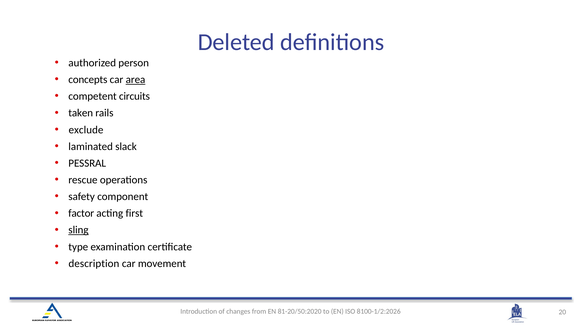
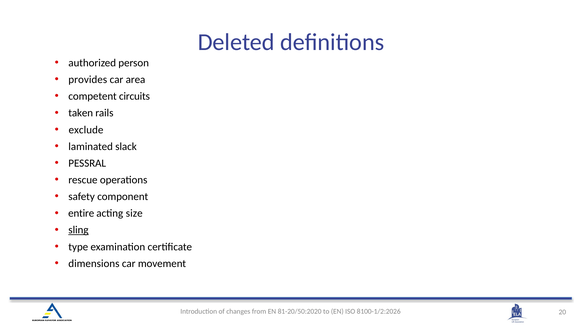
concepts: concepts -> provides
area underline: present -> none
factor: factor -> entire
first: first -> size
description: description -> dimensions
